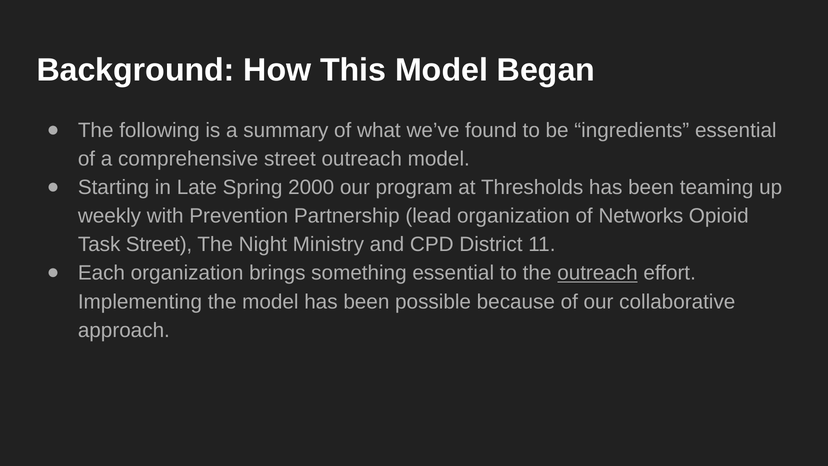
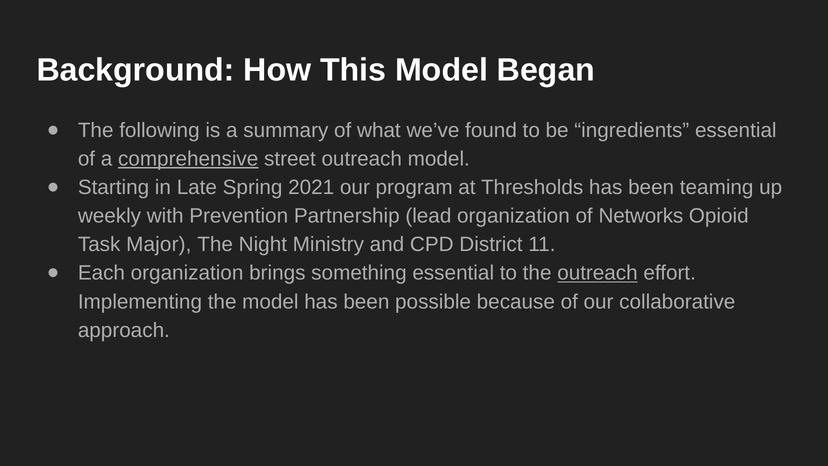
comprehensive underline: none -> present
2000: 2000 -> 2021
Task Street: Street -> Major
